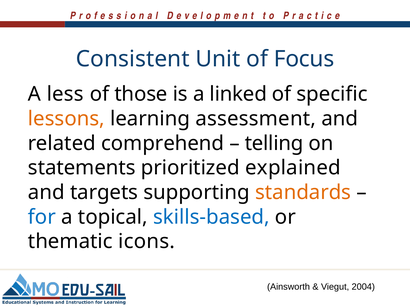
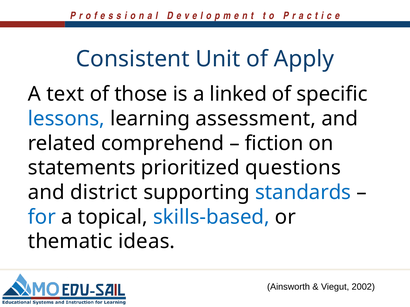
Focus: Focus -> Apply
less: less -> text
lessons colour: orange -> blue
telling: telling -> fiction
explained: explained -> questions
targets: targets -> district
standards colour: orange -> blue
icons: icons -> ideas
2004: 2004 -> 2002
